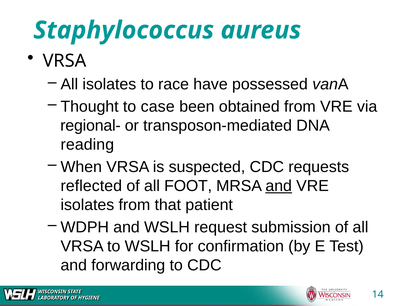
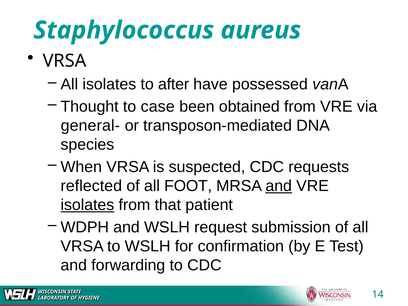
race: race -> after
regional-: regional- -> general-
reading: reading -> species
isolates at (87, 205) underline: none -> present
